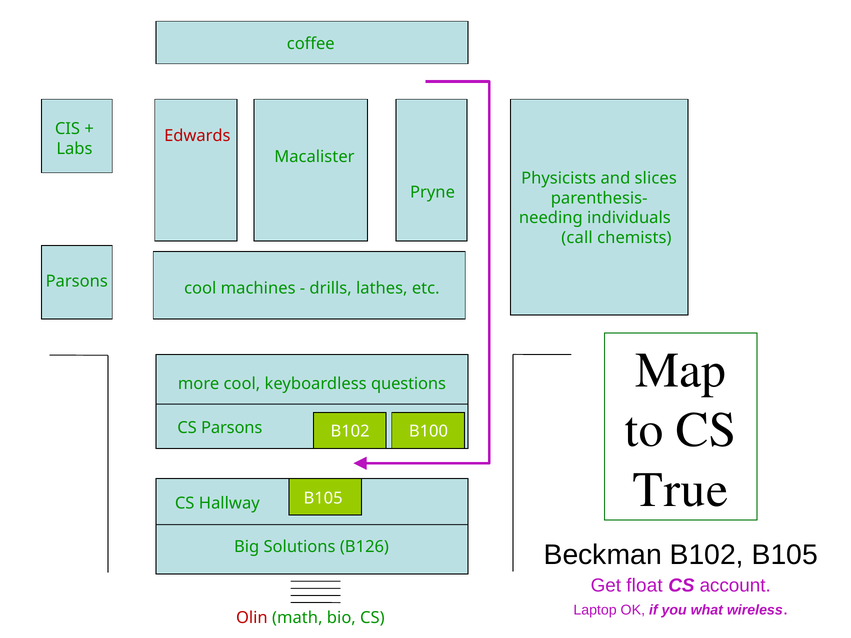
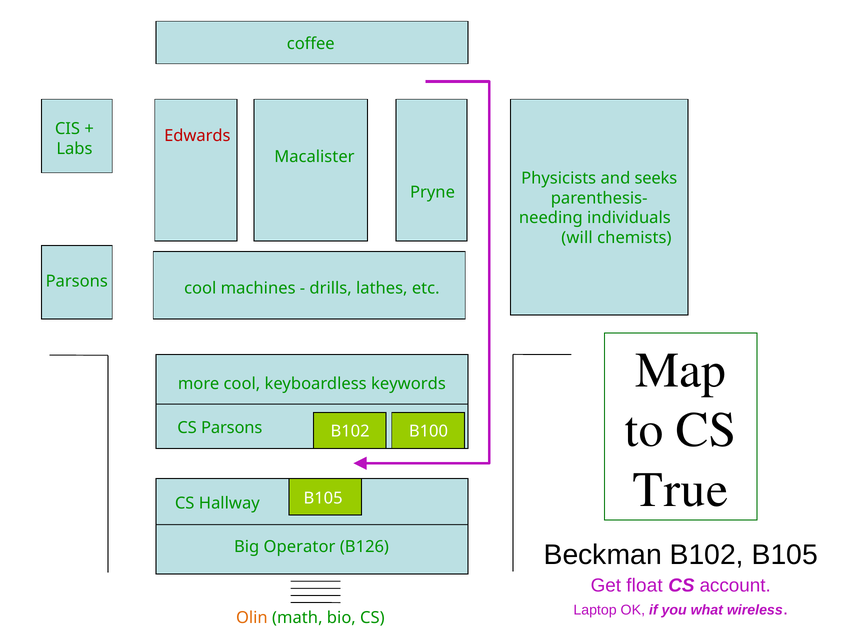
slices: slices -> seeks
call: call -> will
questions: questions -> keywords
Solutions: Solutions -> Operator
Olin colour: red -> orange
